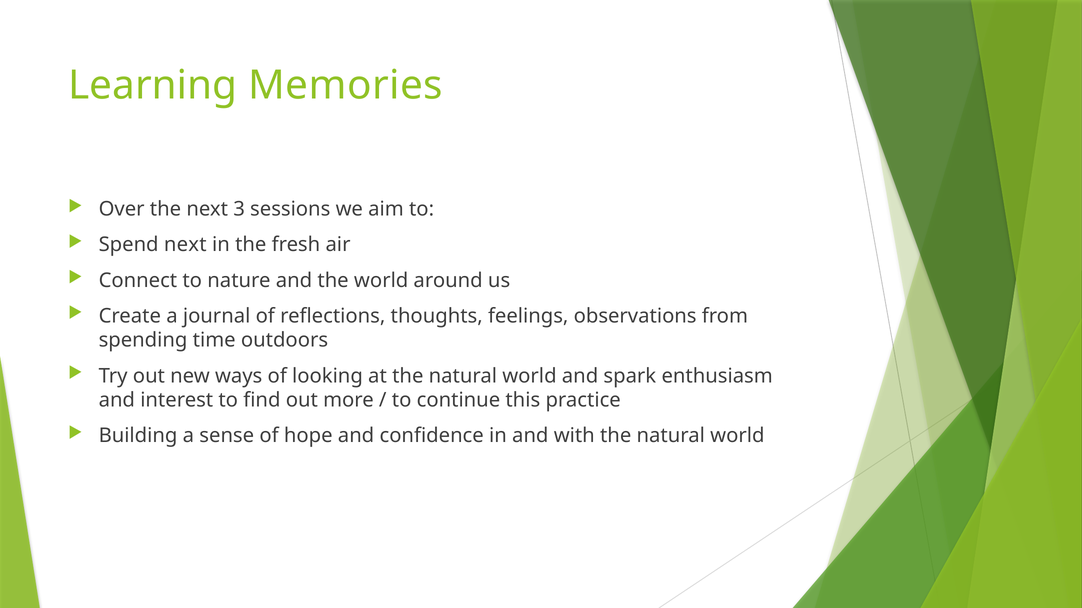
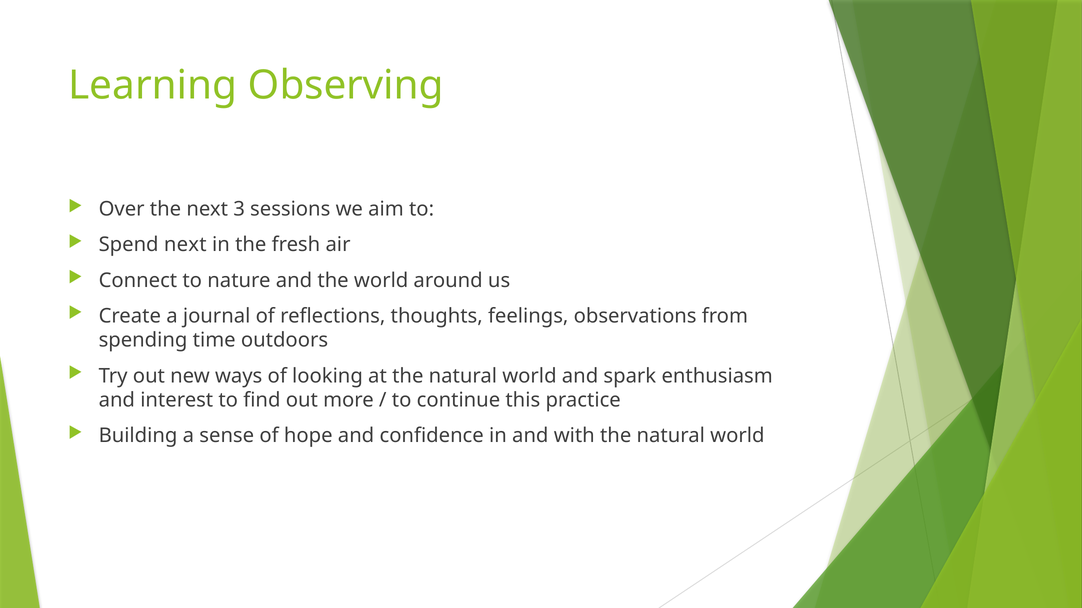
Memories: Memories -> Observing
